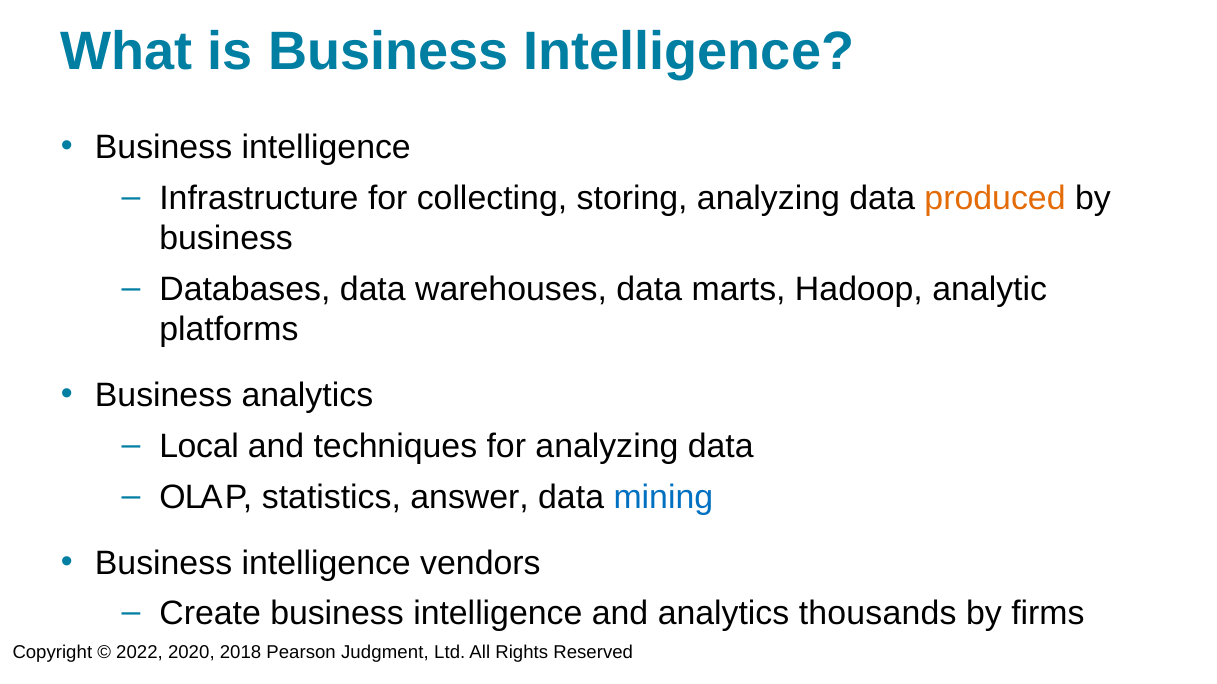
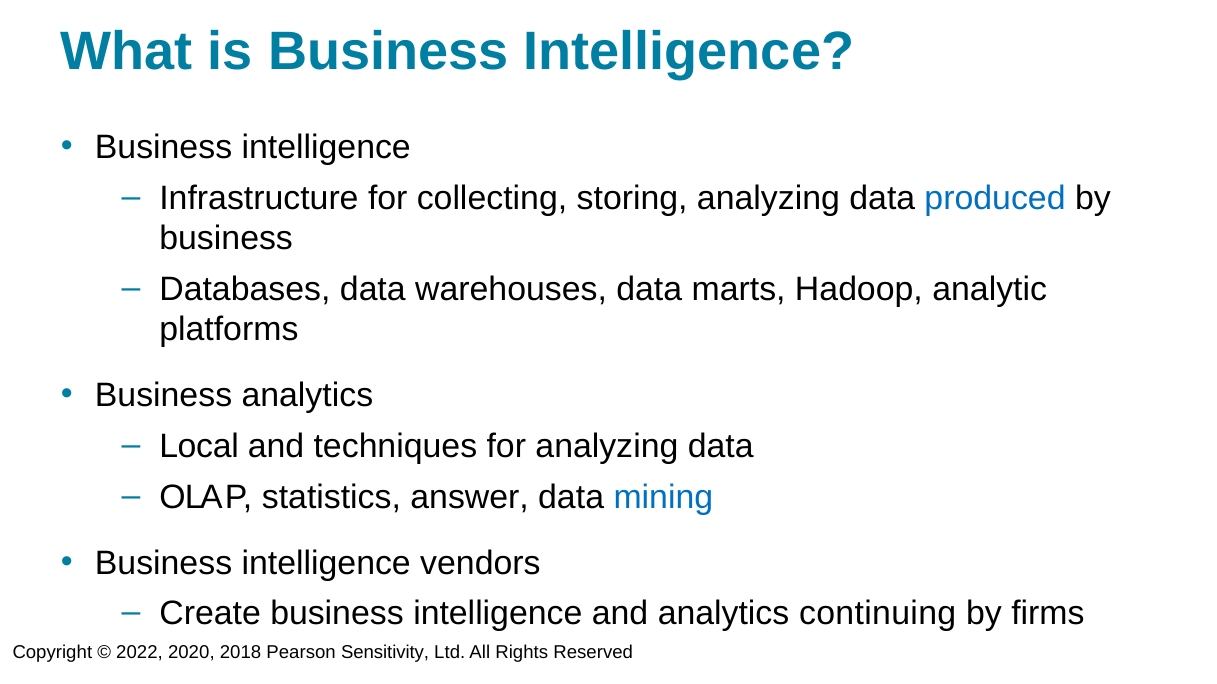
produced colour: orange -> blue
thousands: thousands -> continuing
Judgment: Judgment -> Sensitivity
